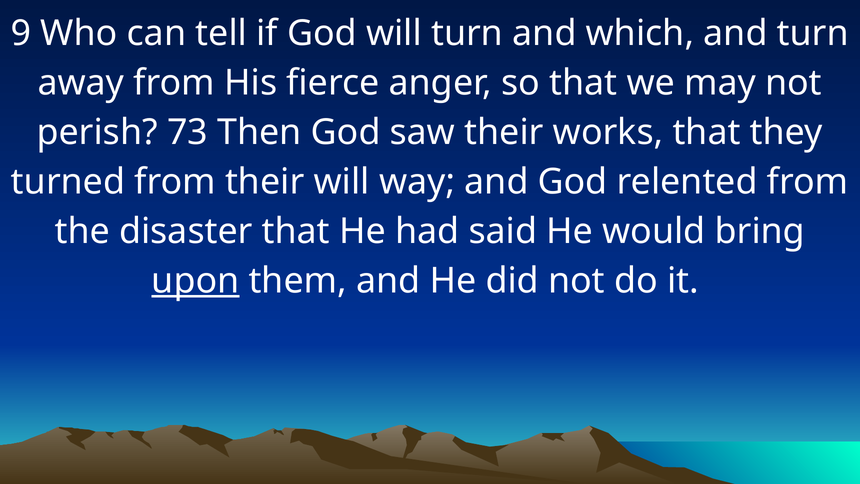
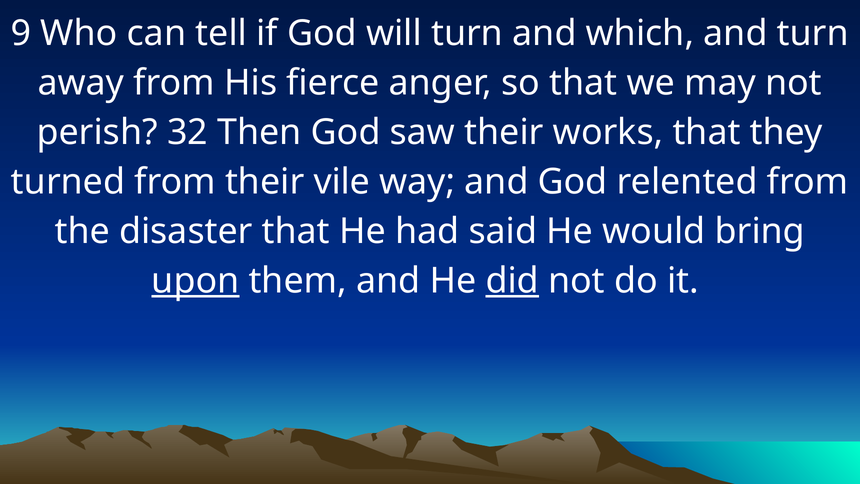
73: 73 -> 32
their will: will -> vile
did underline: none -> present
